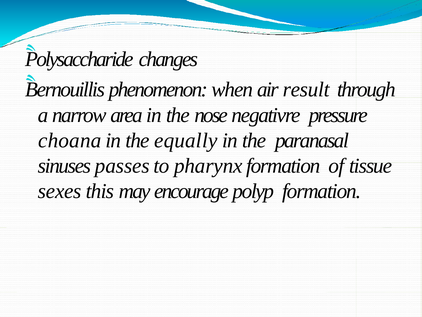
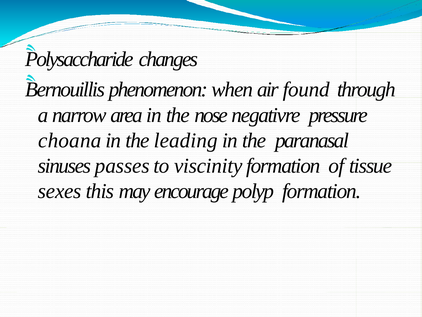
result: result -> found
equally: equally -> leading
pharynx: pharynx -> viscinity
